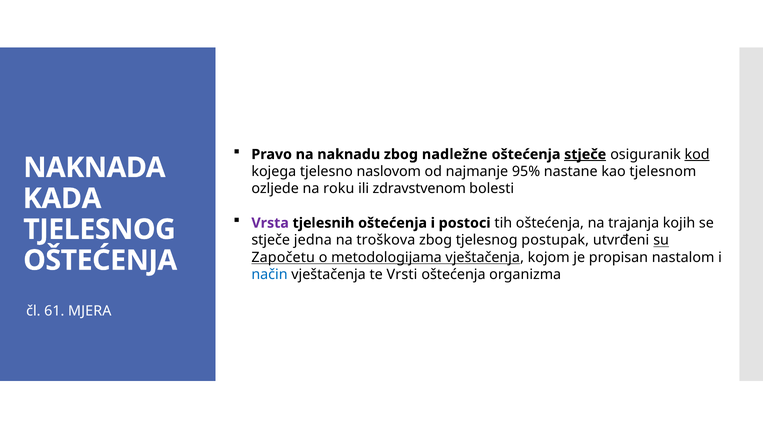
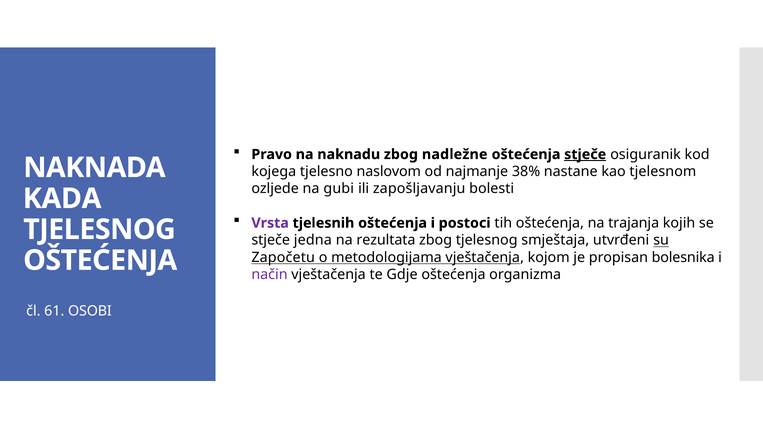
kod underline: present -> none
95%: 95% -> 38%
roku: roku -> gubi
zdravstvenom: zdravstvenom -> zapošljavanju
troškova: troškova -> rezultata
postupak: postupak -> smještaja
nastalom: nastalom -> bolesnika
način colour: blue -> purple
Vrsti: Vrsti -> Gdje
MJERA: MJERA -> OSOBI
